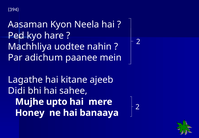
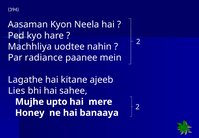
adichum: adichum -> radiance
Didi: Didi -> Lies
